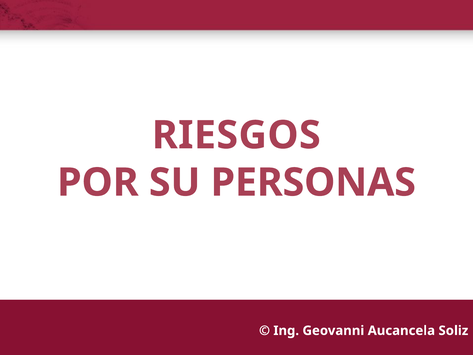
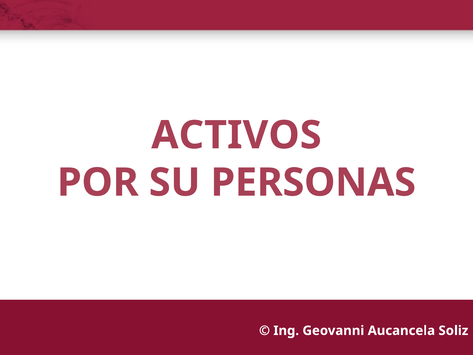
RIESGOS: RIESGOS -> ACTIVOS
